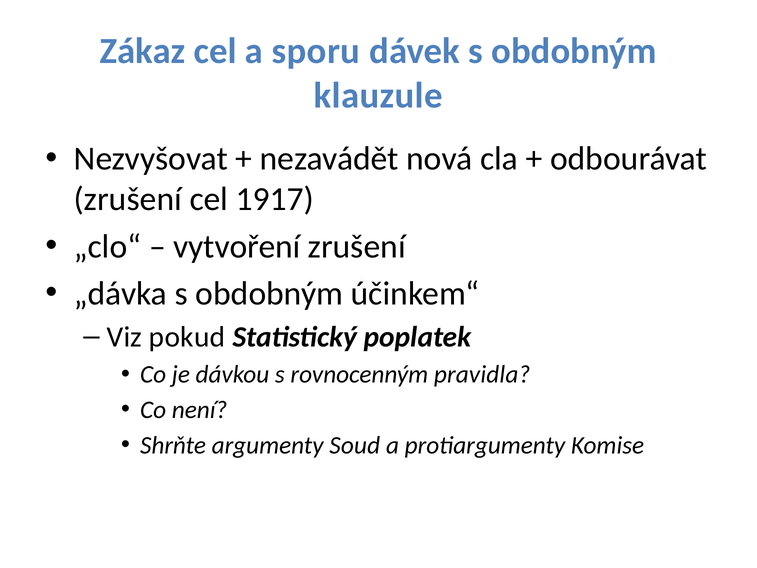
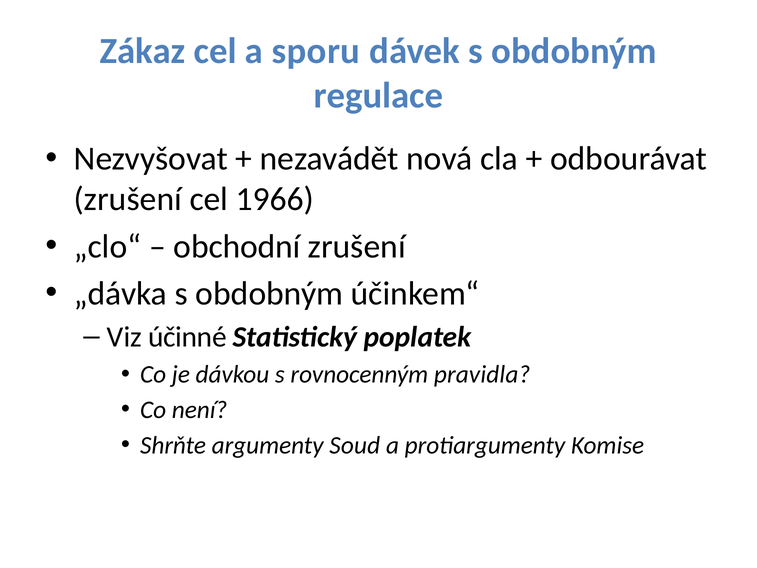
klauzule: klauzule -> regulace
1917: 1917 -> 1966
vytvoření: vytvoření -> obchodní
pokud: pokud -> účinné
